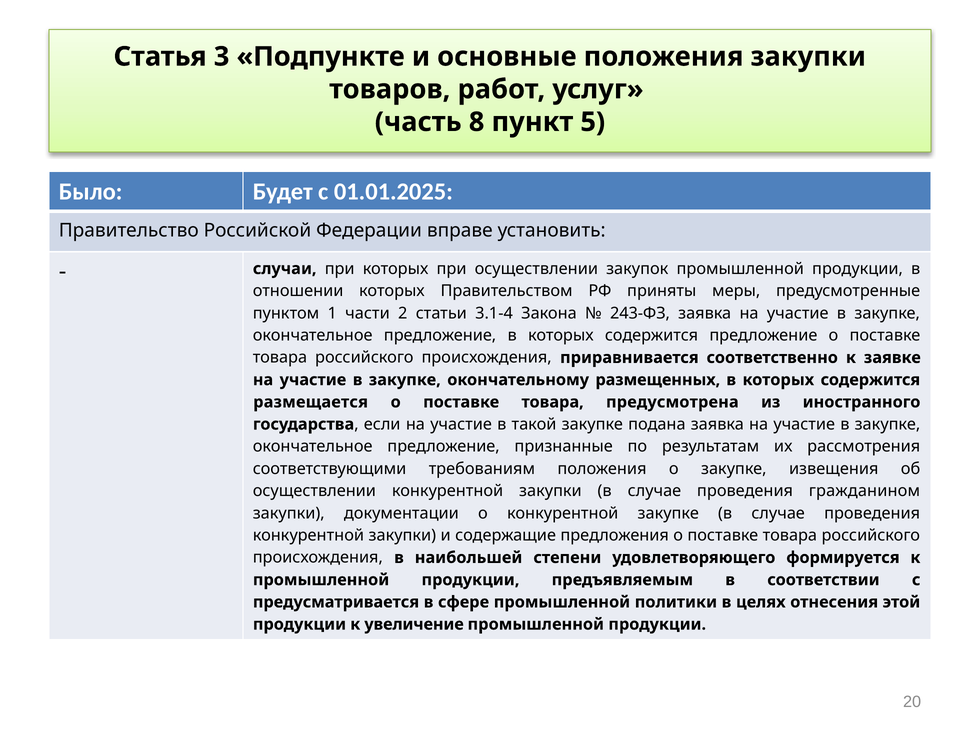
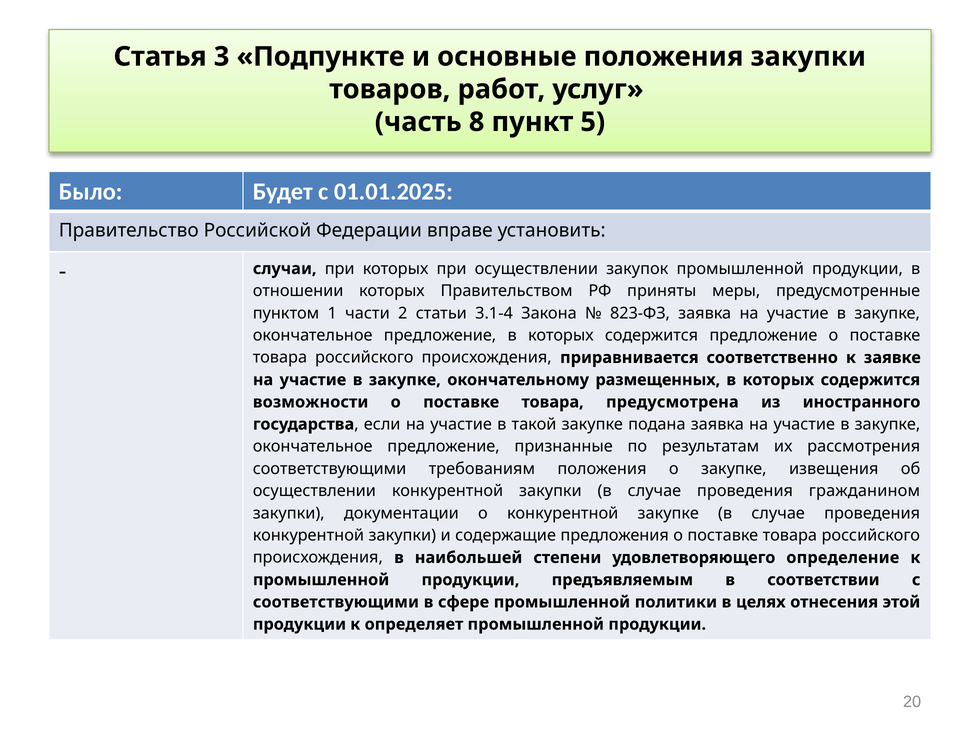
243-ФЗ: 243-ФЗ -> 823-ФЗ
размещается: размещается -> возможности
формируется: формируется -> определение
предусматривается at (336, 602): предусматривается -> соответствующими
увеличение: увеличение -> определяет
